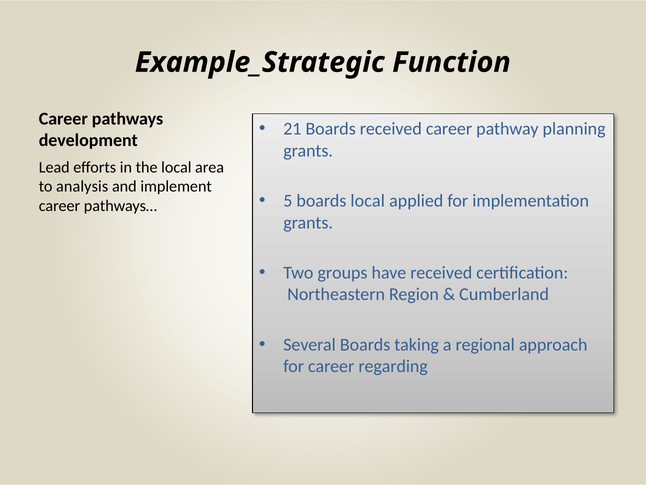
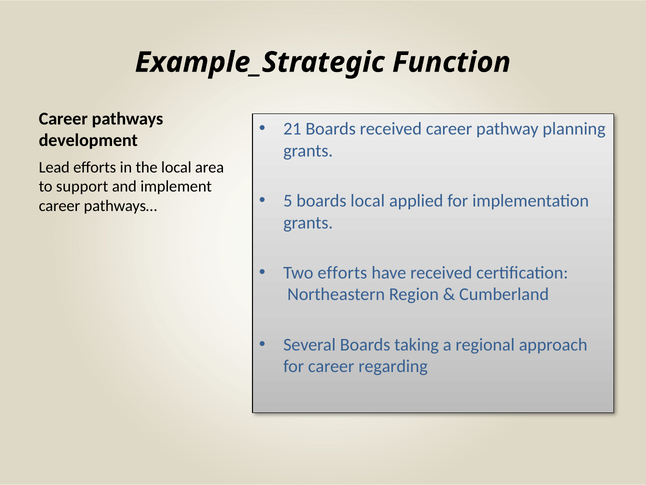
analysis: analysis -> support
Two groups: groups -> efforts
